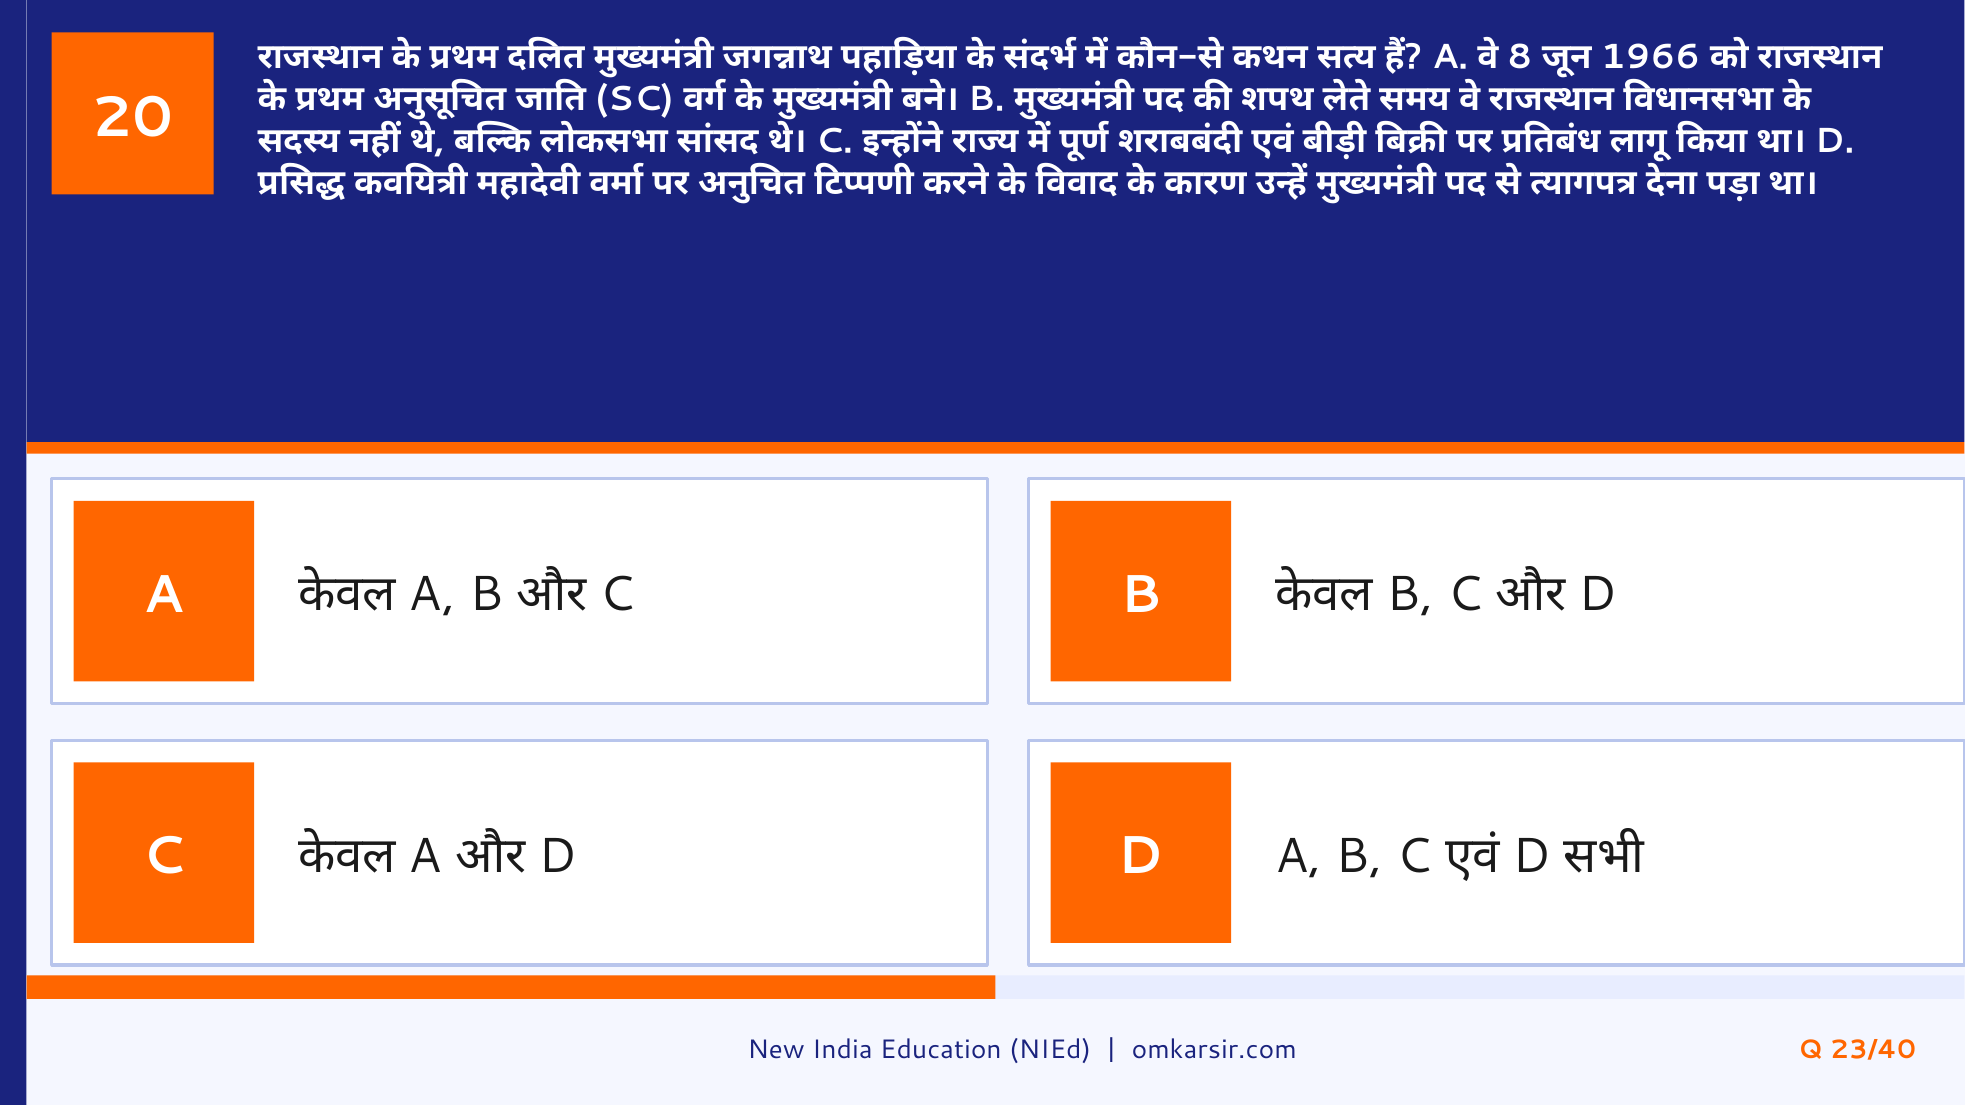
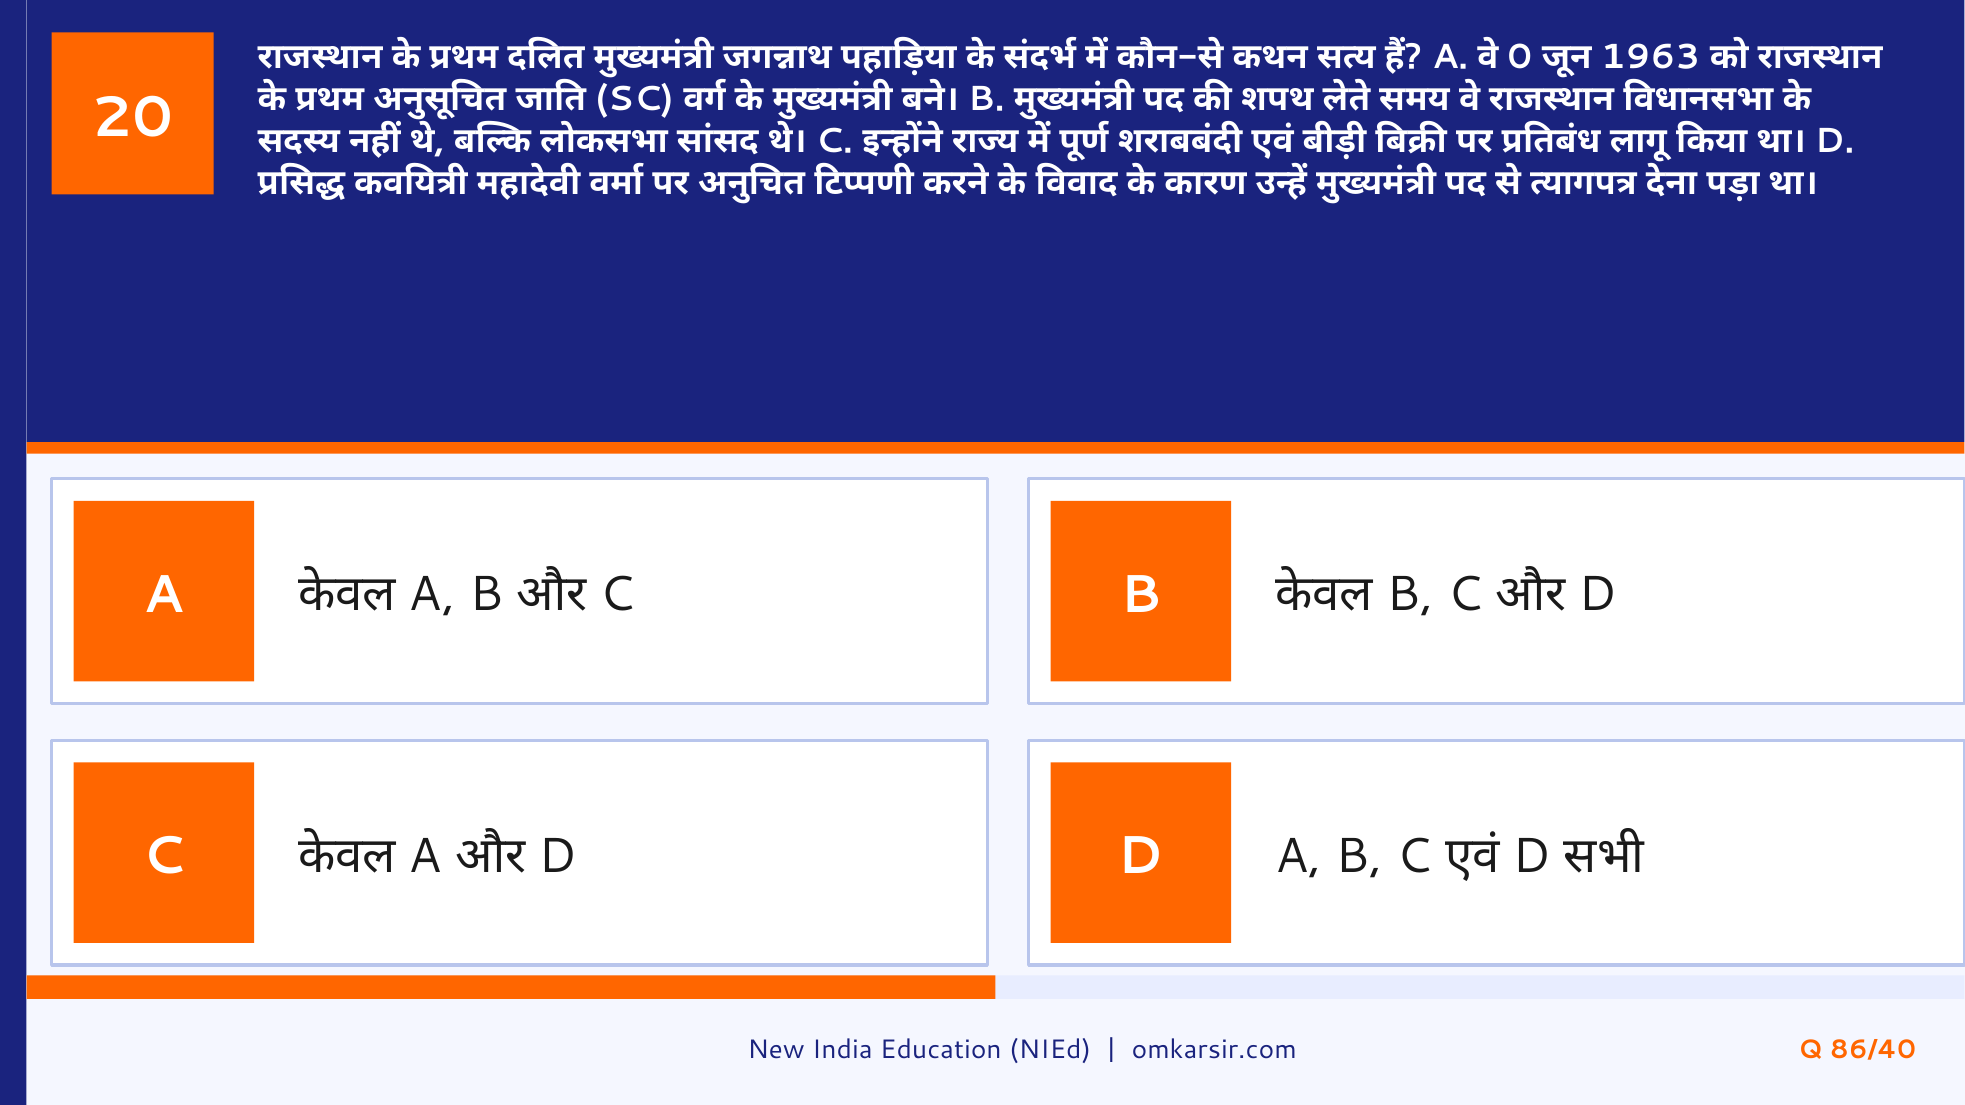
8: 8 -> 0
1966: 1966 -> 1963
23/40: 23/40 -> 86/40
